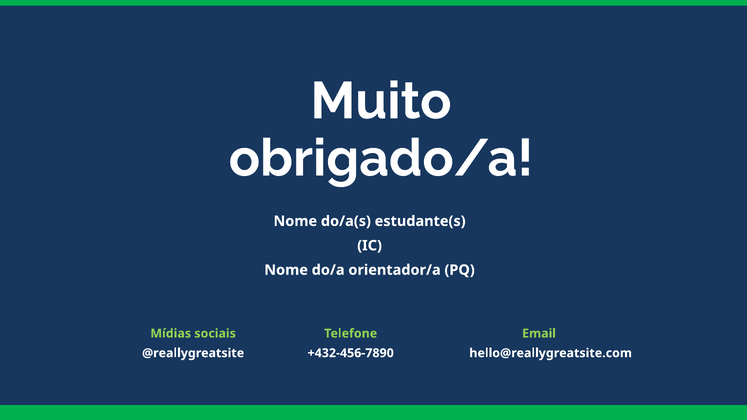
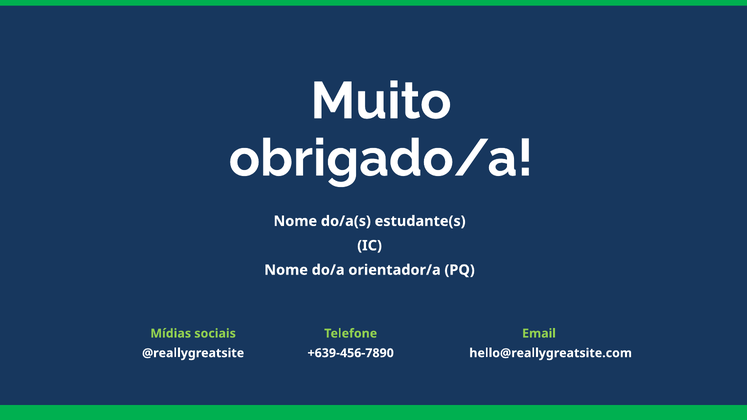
+432-456-7890: +432-456-7890 -> +639-456-7890
